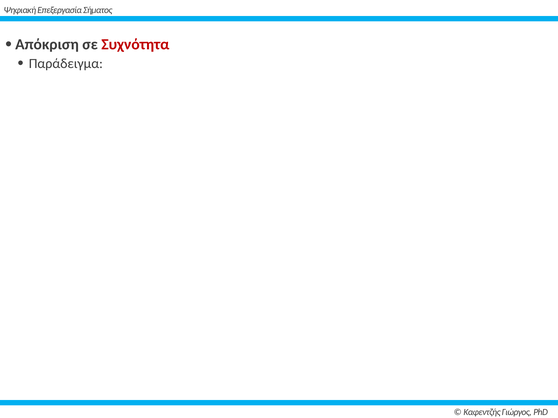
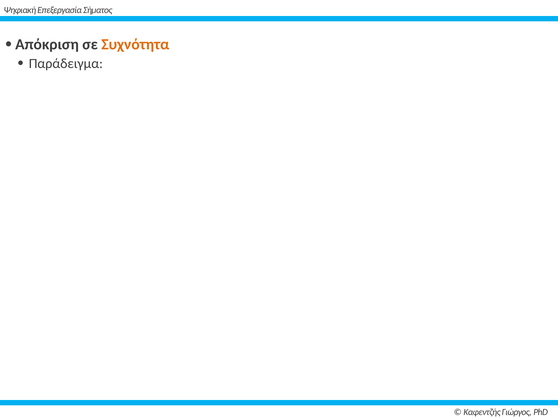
Συχνότητα colour: red -> orange
